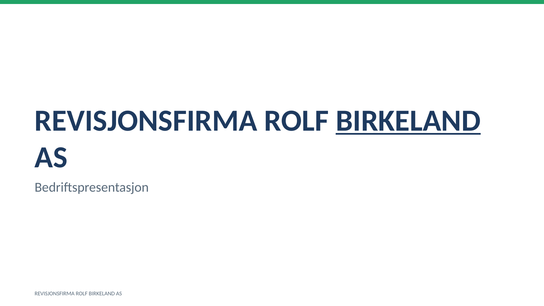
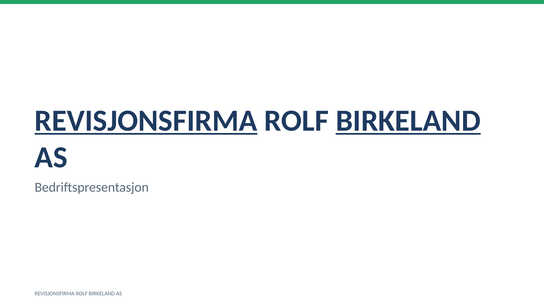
REVISJONSFIRMA at (146, 121) underline: none -> present
